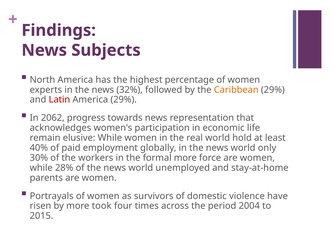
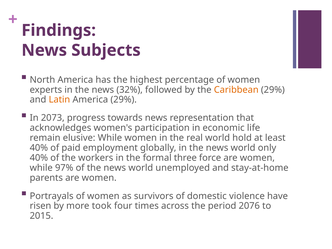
Latin colour: red -> orange
2062: 2062 -> 2073
30% at (39, 158): 30% -> 40%
formal more: more -> three
28%: 28% -> 97%
2004: 2004 -> 2076
